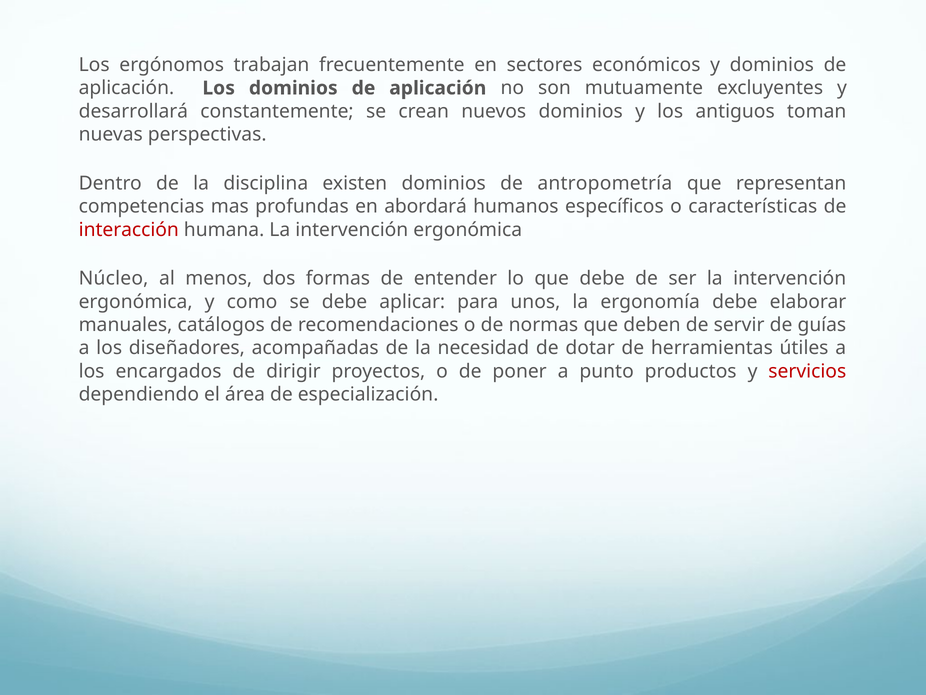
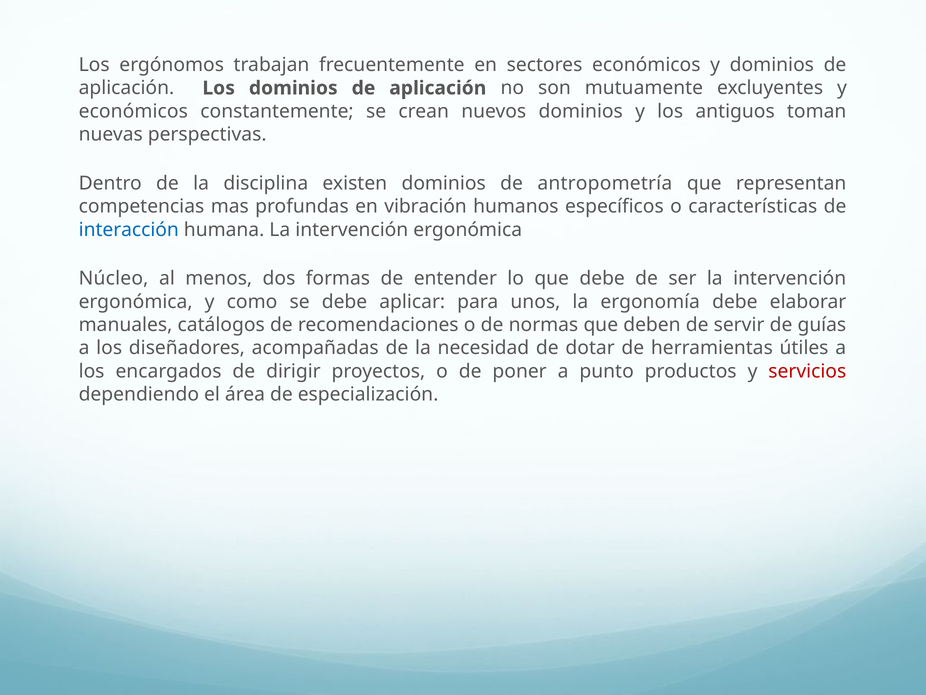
desarrollará at (133, 111): desarrollará -> económicos
abordará: abordará -> vibración
interacción colour: red -> blue
